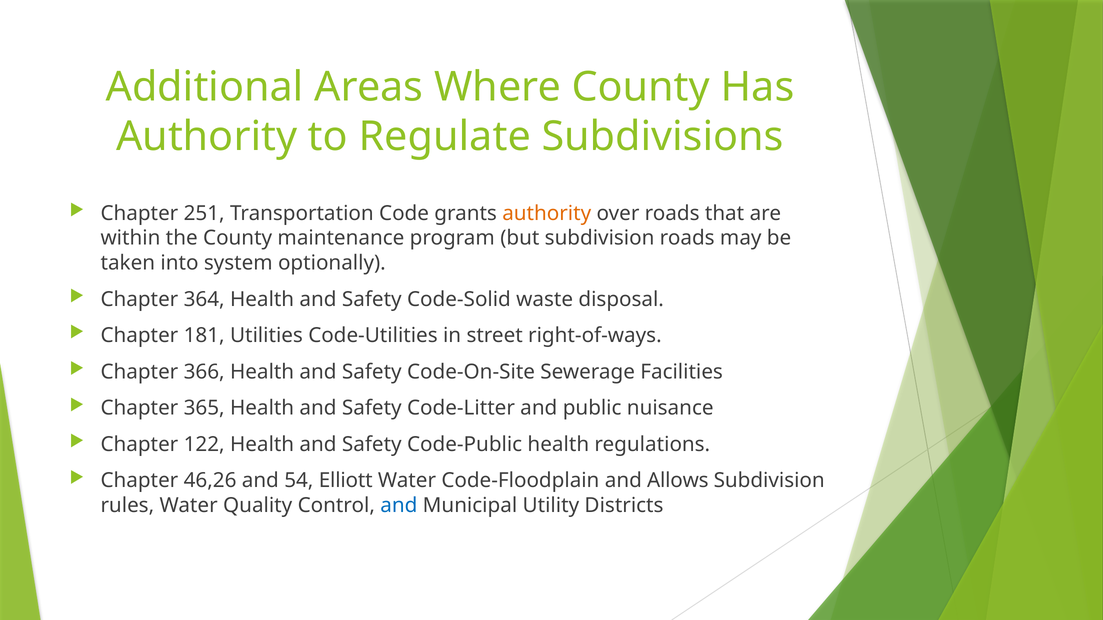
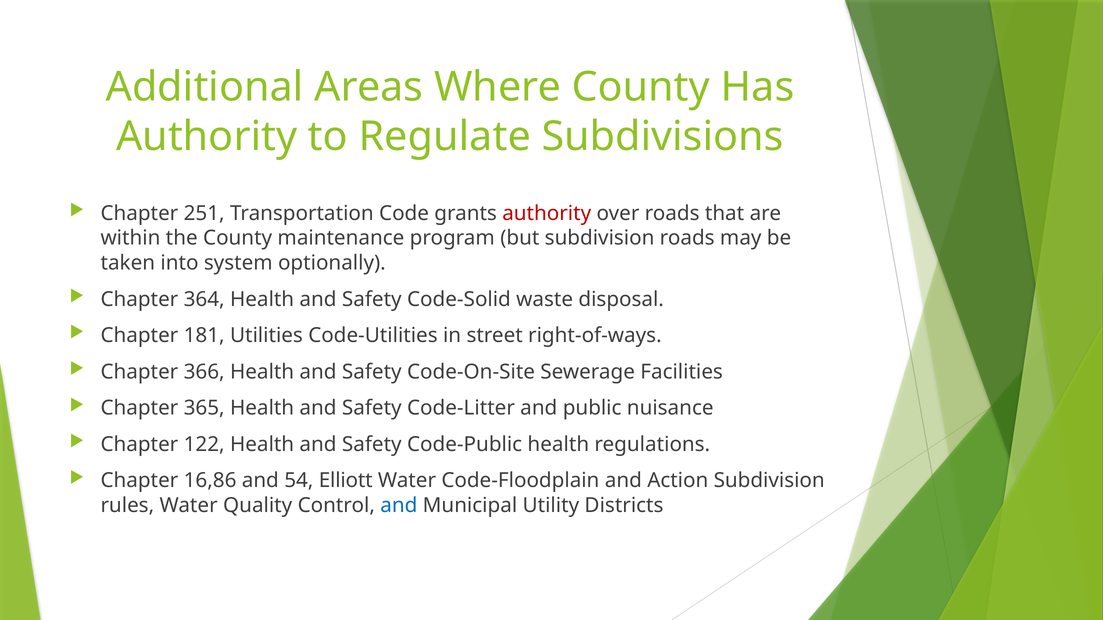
authority at (547, 213) colour: orange -> red
46,26: 46,26 -> 16,86
Allows: Allows -> Action
